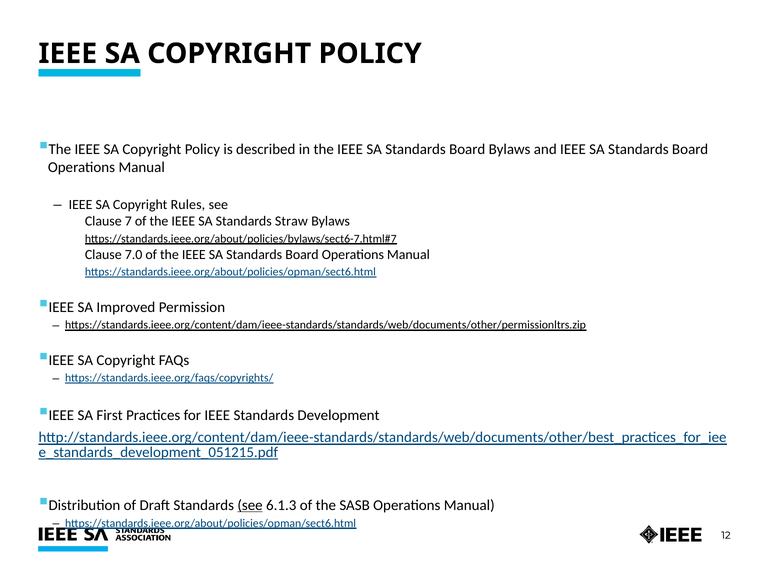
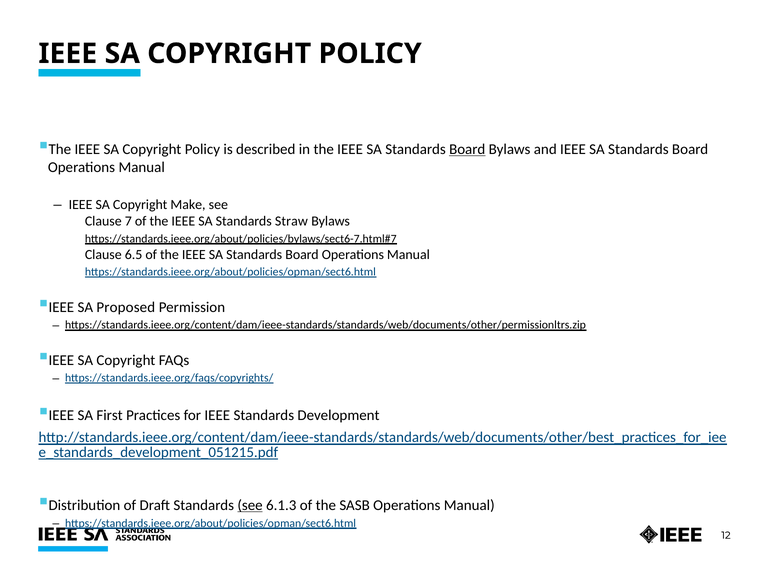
Board at (467, 149) underline: none -> present
Rules: Rules -> Make
7.0: 7.0 -> 6.5
Improved: Improved -> Proposed
